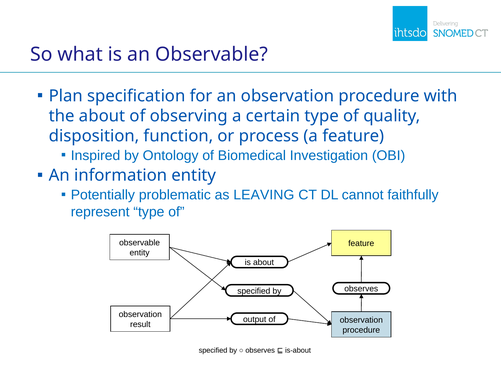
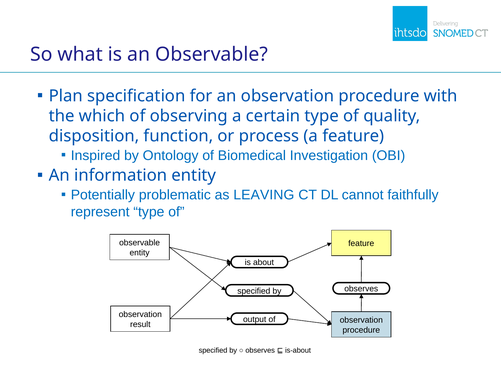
the about: about -> which
